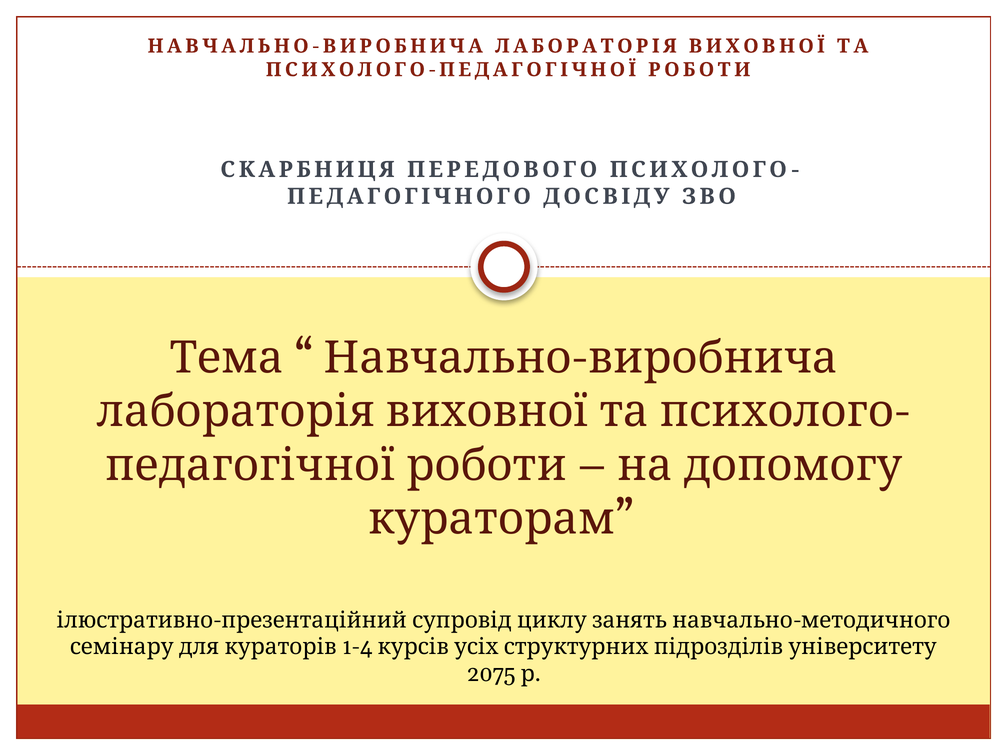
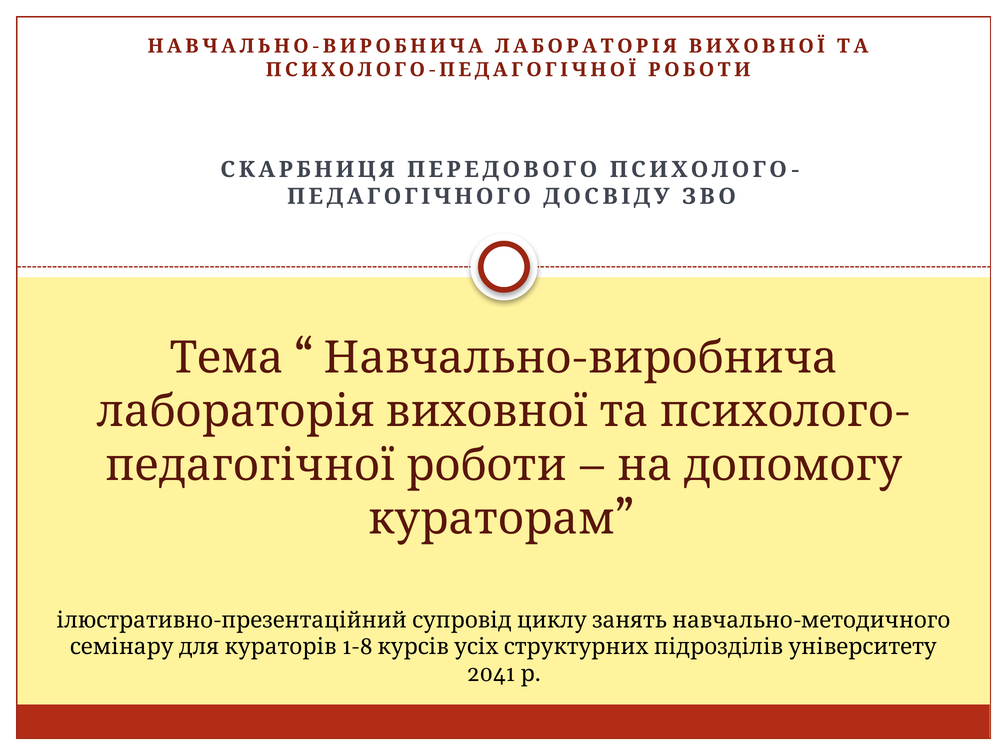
1-4: 1-4 -> 1-8
2075: 2075 -> 2041
